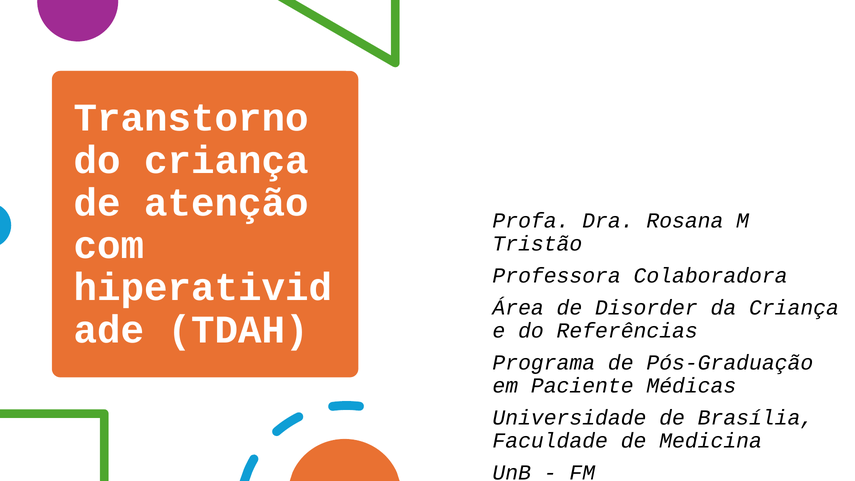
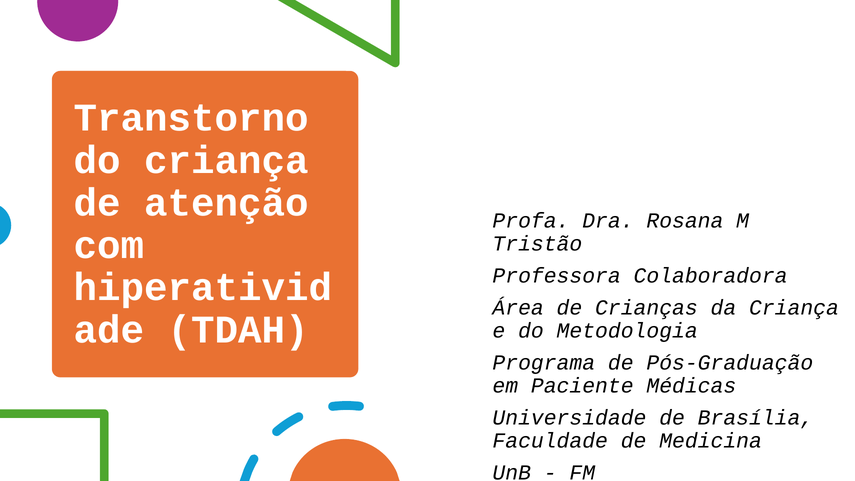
Disorder: Disorder -> Crianças
Referências: Referências -> Metodologia
